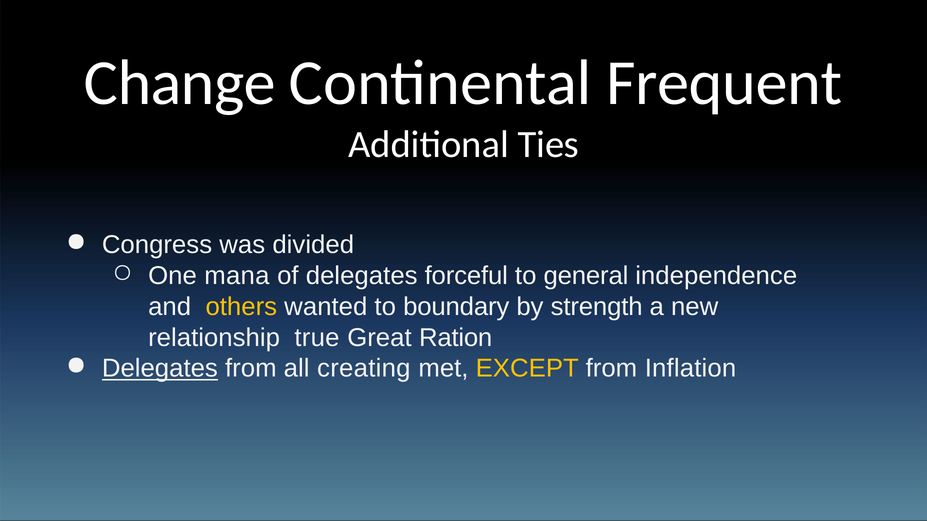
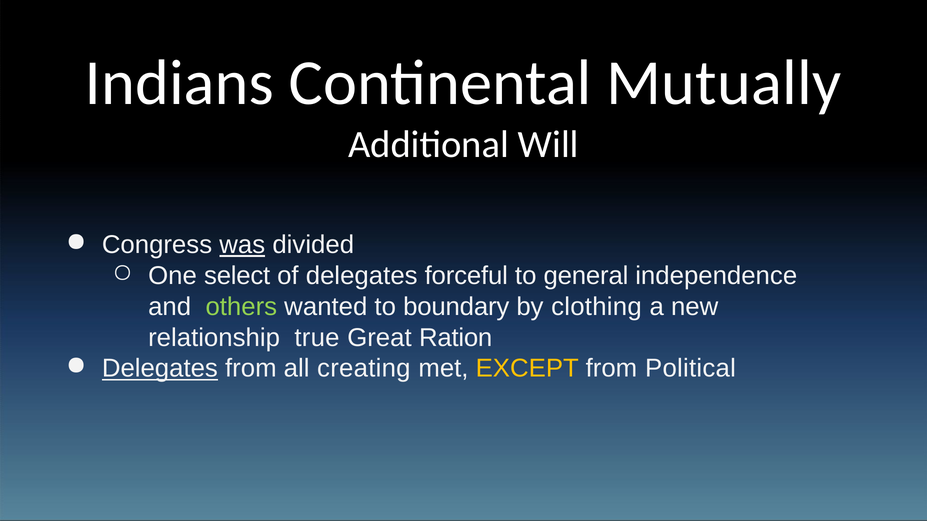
Change: Change -> Indians
Frequent: Frequent -> Mutually
Ties: Ties -> Will
was underline: none -> present
mana: mana -> select
others colour: yellow -> light green
strength: strength -> clothing
Inflation: Inflation -> Political
